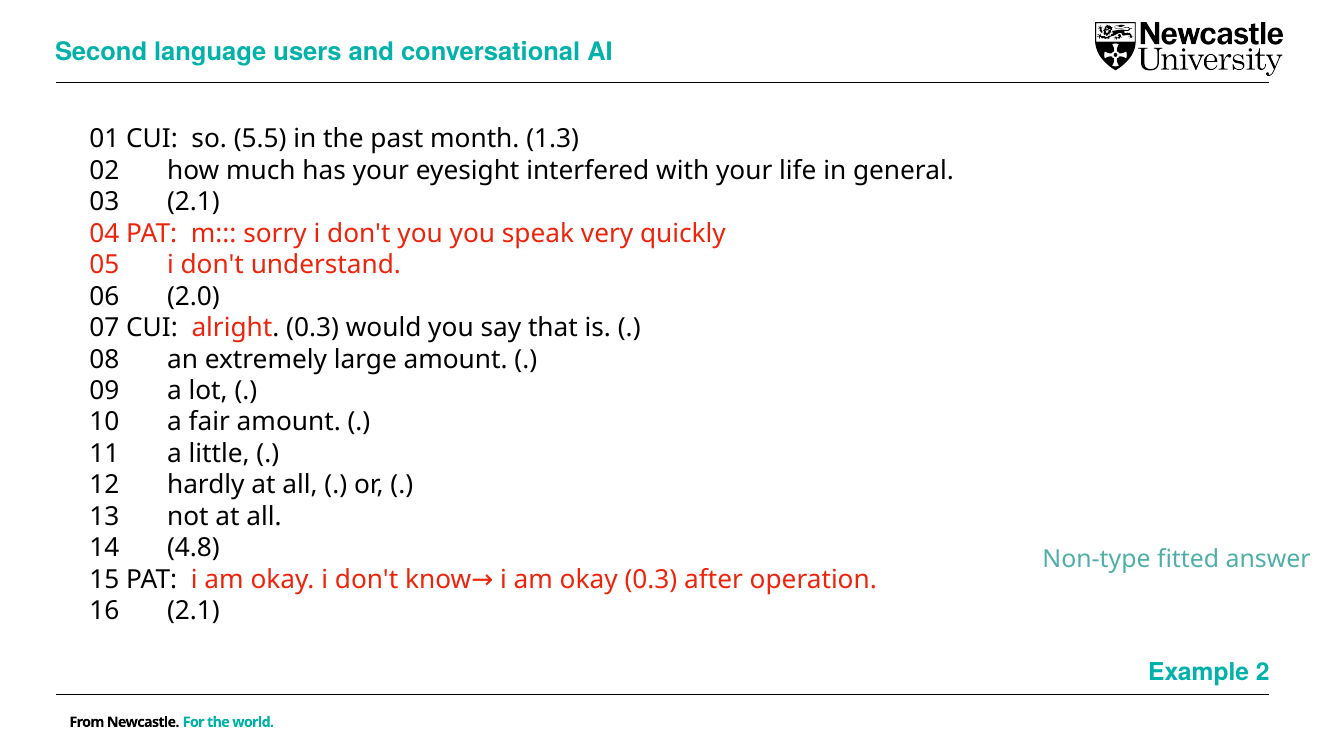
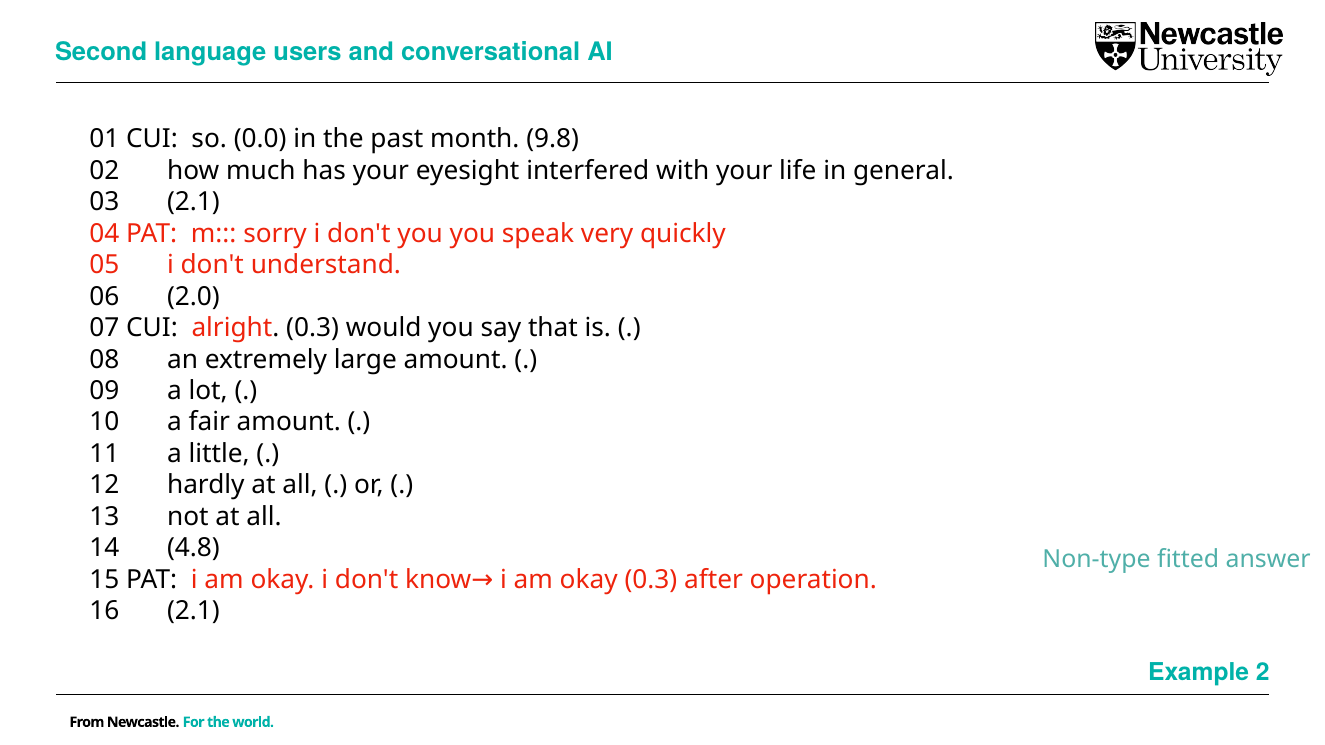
5.5: 5.5 -> 0.0
1.3: 1.3 -> 9.8
